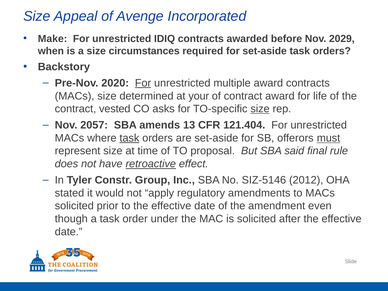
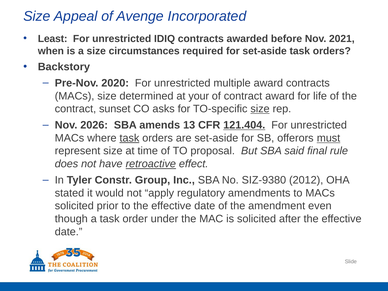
Make: Make -> Least
2029: 2029 -> 2021
For at (143, 83) underline: present -> none
vested: vested -> sunset
2057: 2057 -> 2026
121.404 underline: none -> present
SIZ-5146: SIZ-5146 -> SIZ-9380
